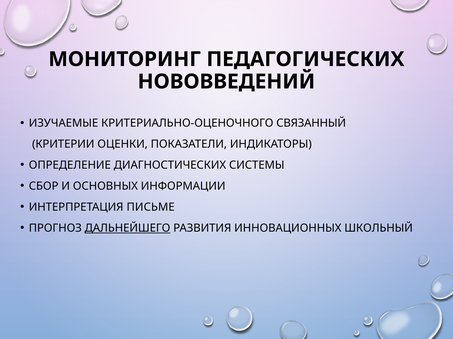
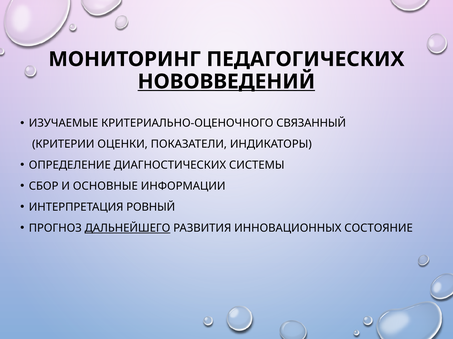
НОВОВВЕДЕНИЙ underline: none -> present
ОСНОВНЫХ: ОСНОВНЫХ -> ОСНОВНЫЕ
ПИСЬМЕ: ПИСЬМЕ -> РОВНЫЙ
ШКОЛЬНЫЙ: ШКОЛЬНЫЙ -> СОСТОЯНИЕ
